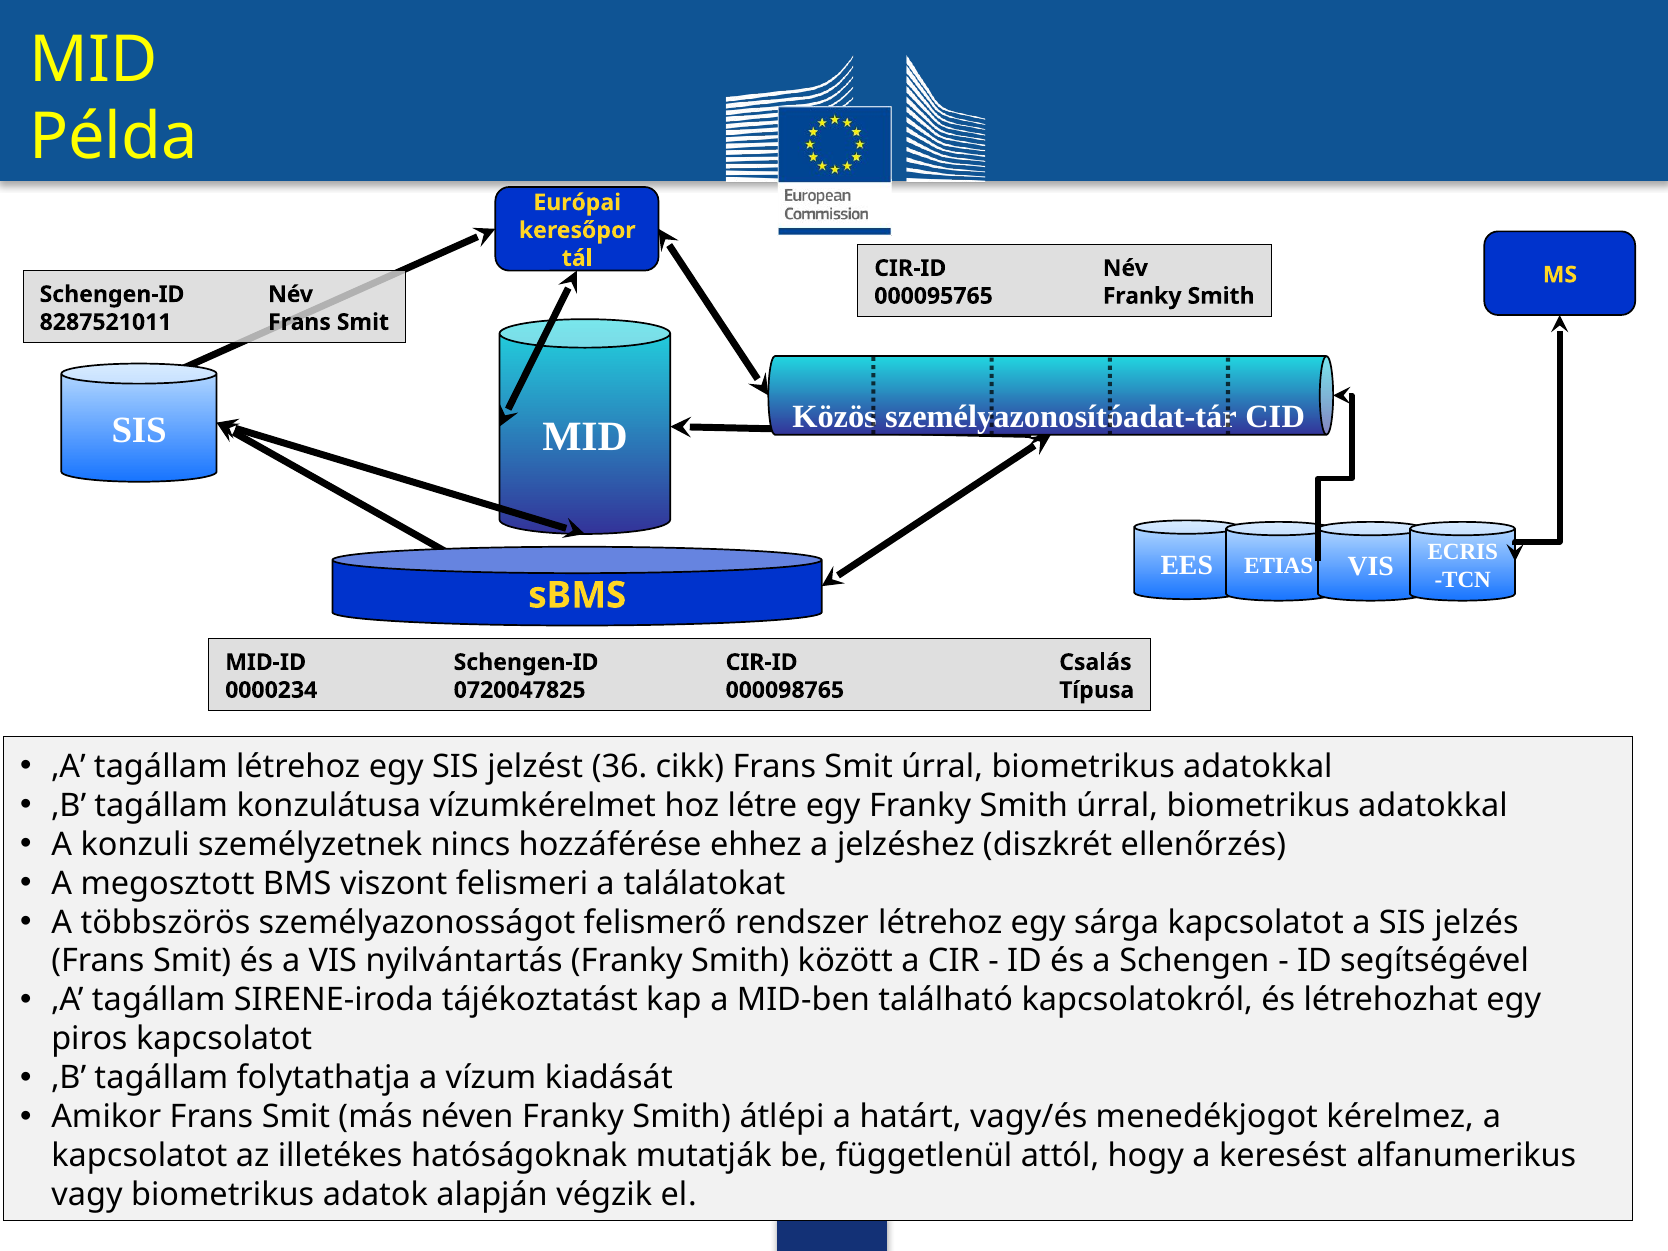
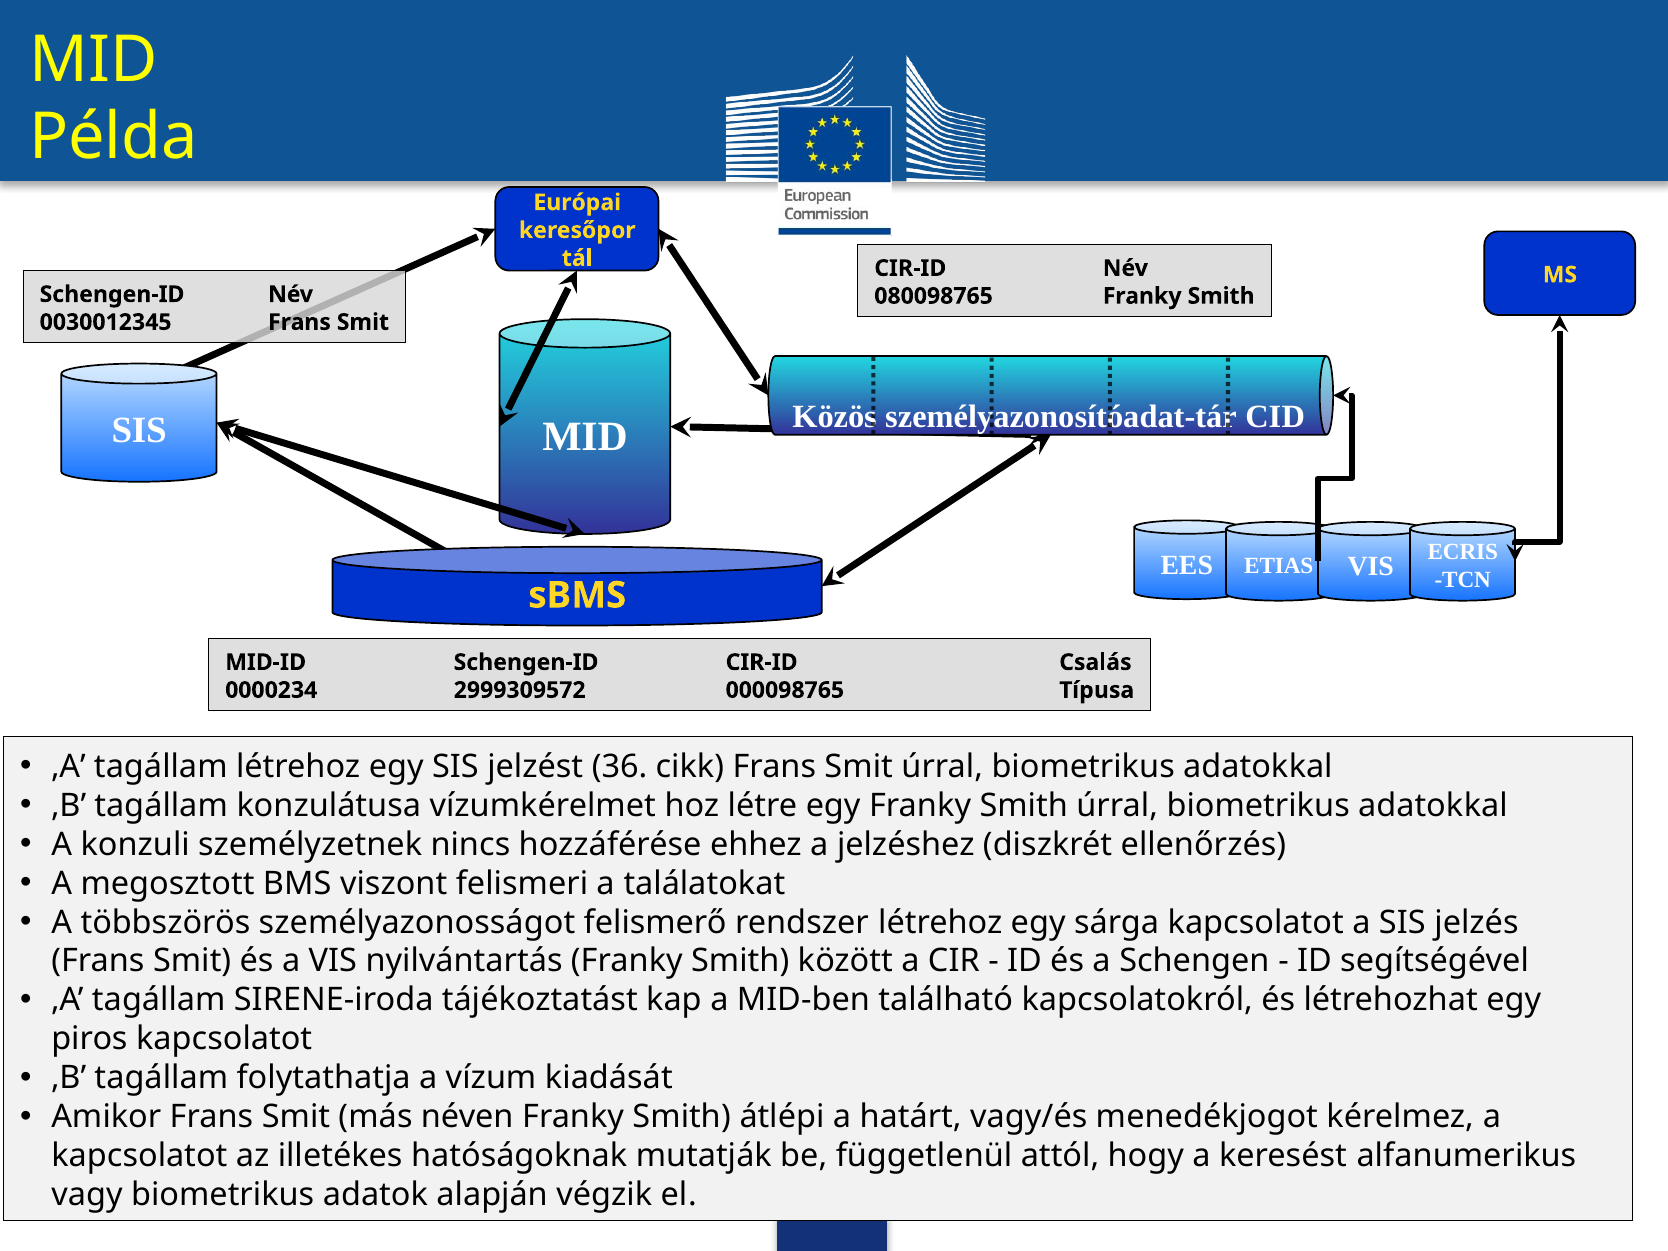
000095765: 000095765 -> 080098765
8287521011: 8287521011 -> 0030012345
0720047825: 0720047825 -> 2999309572
